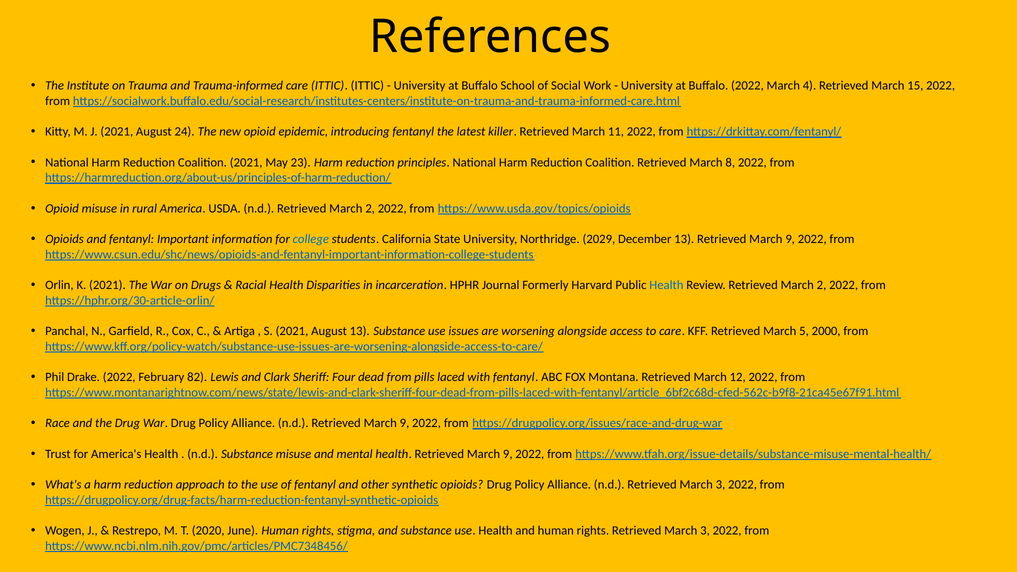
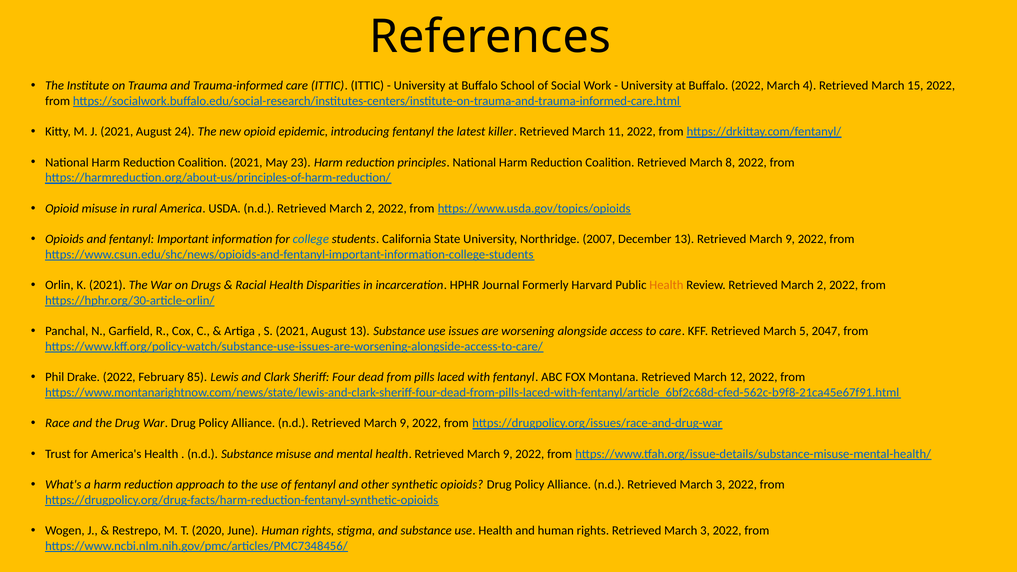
2029: 2029 -> 2007
Health at (666, 285) colour: blue -> orange
2000: 2000 -> 2047
82: 82 -> 85
